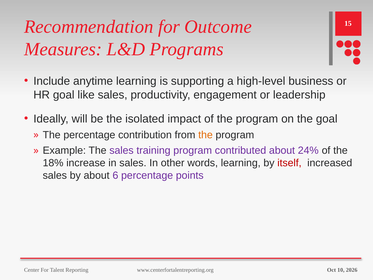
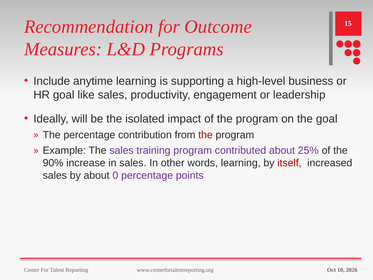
the at (206, 135) colour: orange -> red
24%: 24% -> 25%
18%: 18% -> 90%
6: 6 -> 0
